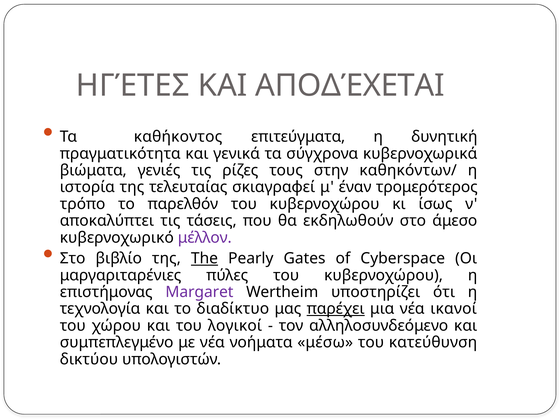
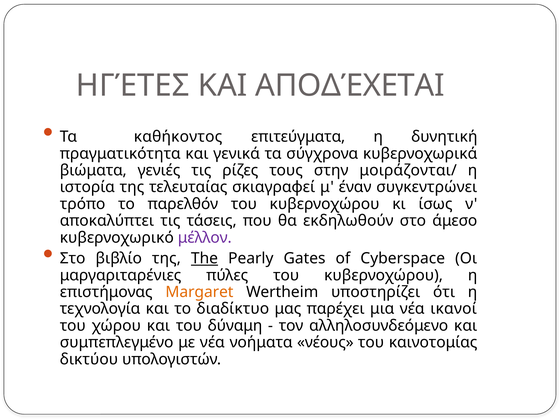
καθηκόντων/: καθηκόντων/ -> μοιράζονται/
τρομερότερος: τρομερότερος -> συγκεντρώνει
Margaret colour: purple -> orange
παρέχει underline: present -> none
λογικοί: λογικοί -> δύναμη
μέσω: μέσω -> νέους
κατεύθυνση: κατεύθυνση -> καινοτομίας
